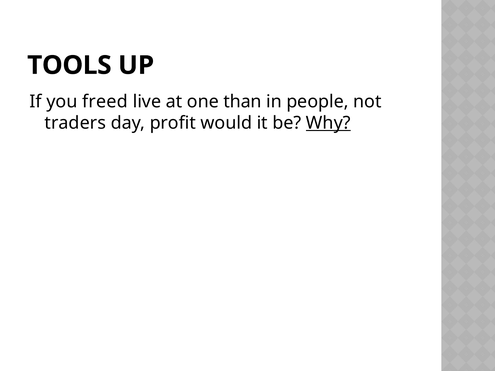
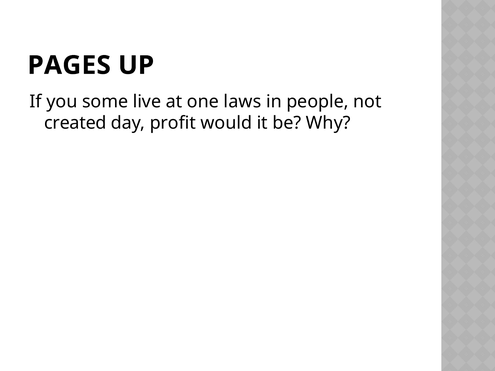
TOOLS: TOOLS -> PAGES
freed: freed -> some
than: than -> laws
traders: traders -> created
Why underline: present -> none
